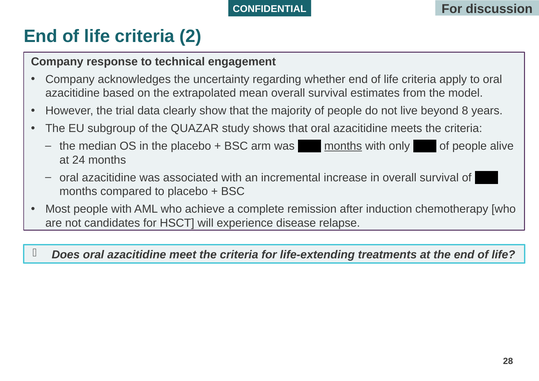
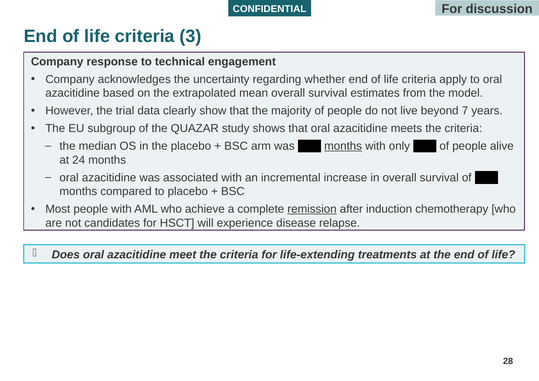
2: 2 -> 3
8: 8 -> 7
remission underline: none -> present
